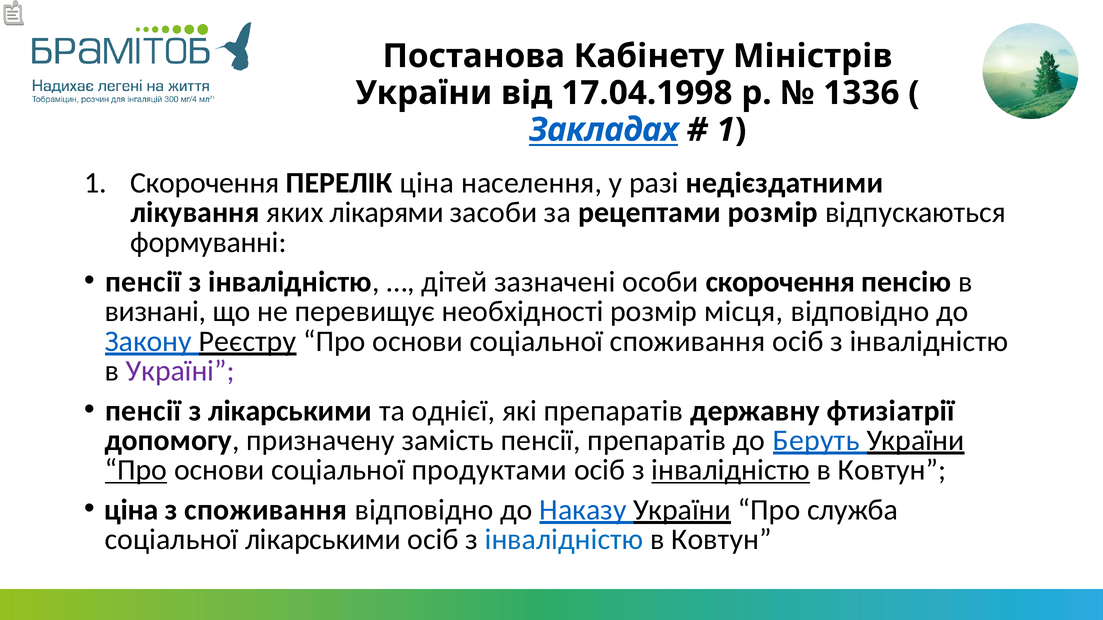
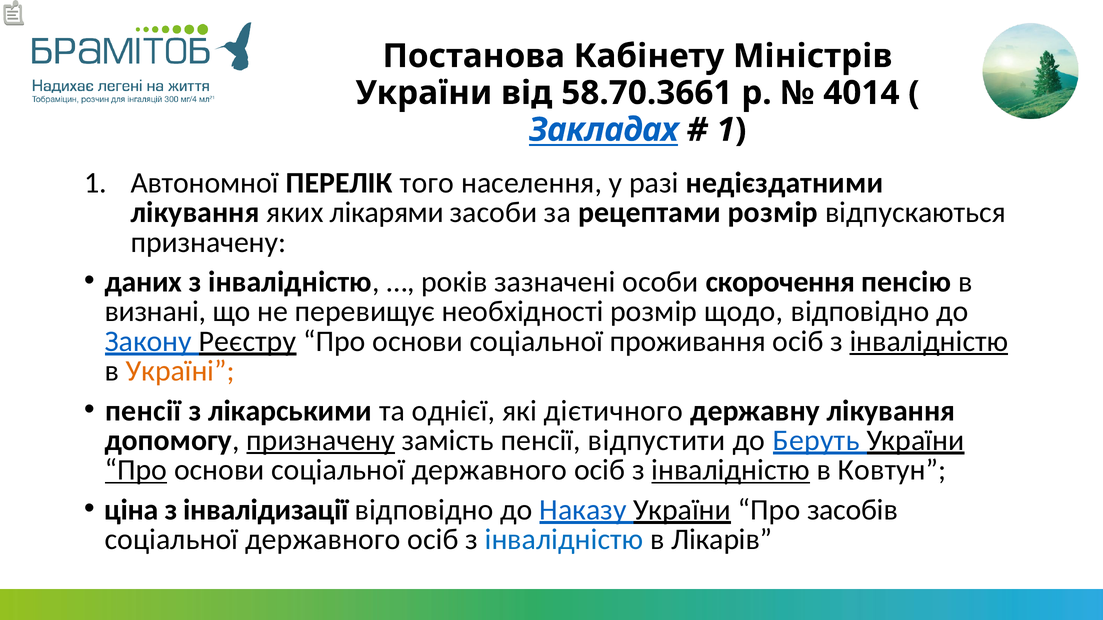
17.04.1998: 17.04.1998 -> 58.70.3661
1336: 1336 -> 4014
1 Скорочення: Скорочення -> Автономної
ПЕРЕЛІК ціна: ціна -> того
формуванні at (208, 242): формуванні -> призначену
пенсії at (143, 282): пенсії -> даних
дітей: дітей -> років
місця: місця -> щодо
соціальної споживання: споживання -> проживання
інвалідністю at (929, 341) underline: none -> present
Україні colour: purple -> orange
які препаратів: препаратів -> дієтичного
державну фтизіатрії: фтизіатрії -> лікування
призначену at (321, 441) underline: none -> present
пенсії препаратів: препаратів -> відпустити
основи соціальної продуктами: продуктами -> державного
з споживання: споживання -> інвалідизації
служба: служба -> засобів
лікарськими at (323, 540): лікарськими -> державного
Ковтун at (722, 540): Ковтун -> Лікарів
